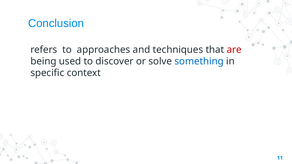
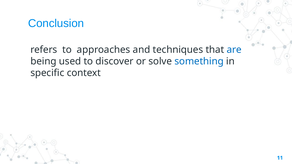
are colour: red -> blue
